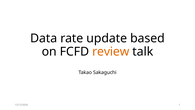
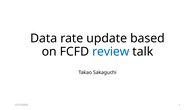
review colour: orange -> blue
